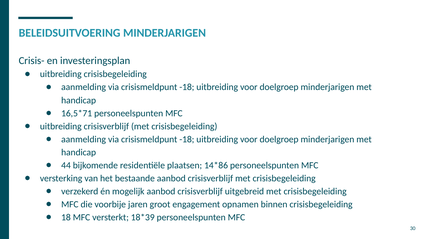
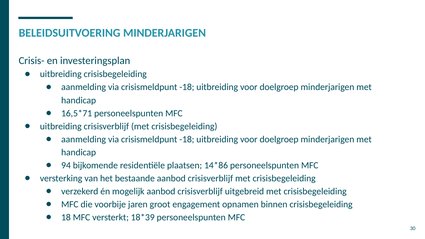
44: 44 -> 94
